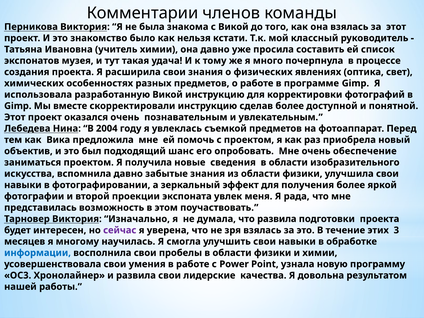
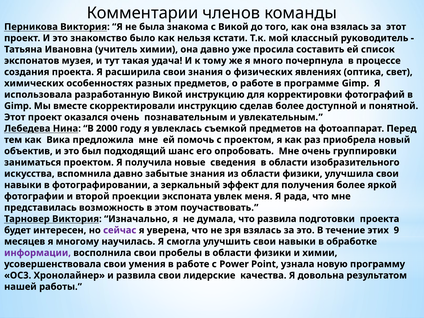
2004: 2004 -> 2000
обеспечение: обеспечение -> группировки
3: 3 -> 9
информации colour: blue -> purple
